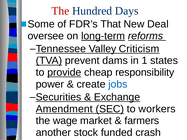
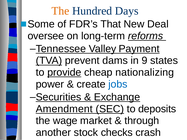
The at (60, 11) colour: red -> orange
long-term underline: present -> none
Criticism: Criticism -> Payment
1: 1 -> 9
responsibility: responsibility -> nationalizing
workers: workers -> deposits
farmers: farmers -> through
funded: funded -> checks
